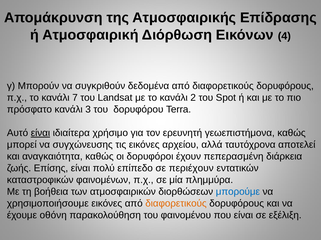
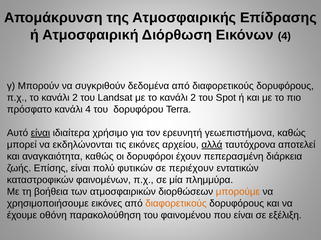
π.χ το κανάλι 7: 7 -> 2
κανάλι 3: 3 -> 4
συγχώνευσης: συγχώνευσης -> εκδηλώνονται
αλλά underline: none -> present
επίπεδο: επίπεδο -> φυτικών
μπορούμε colour: blue -> orange
